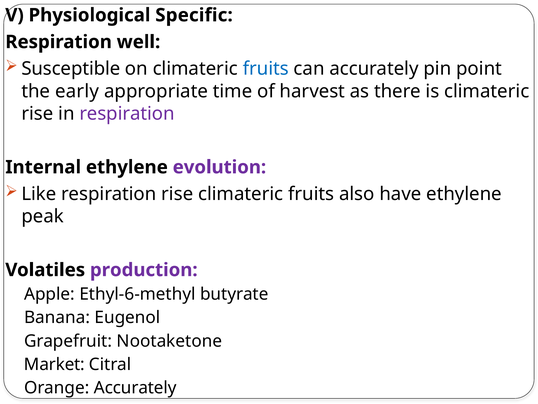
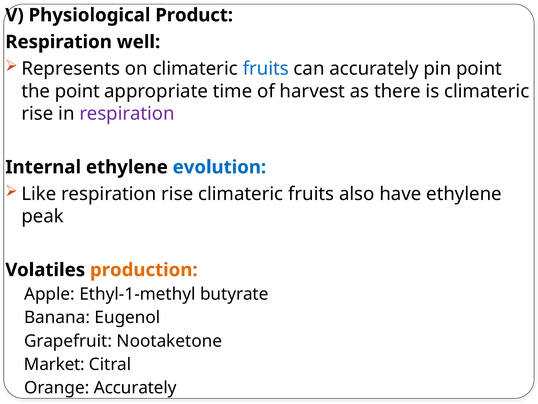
Specific: Specific -> Product
Susceptible: Susceptible -> Represents
the early: early -> point
evolution colour: purple -> blue
production colour: purple -> orange
Ethyl-6-methyl: Ethyl-6-methyl -> Ethyl-1-methyl
